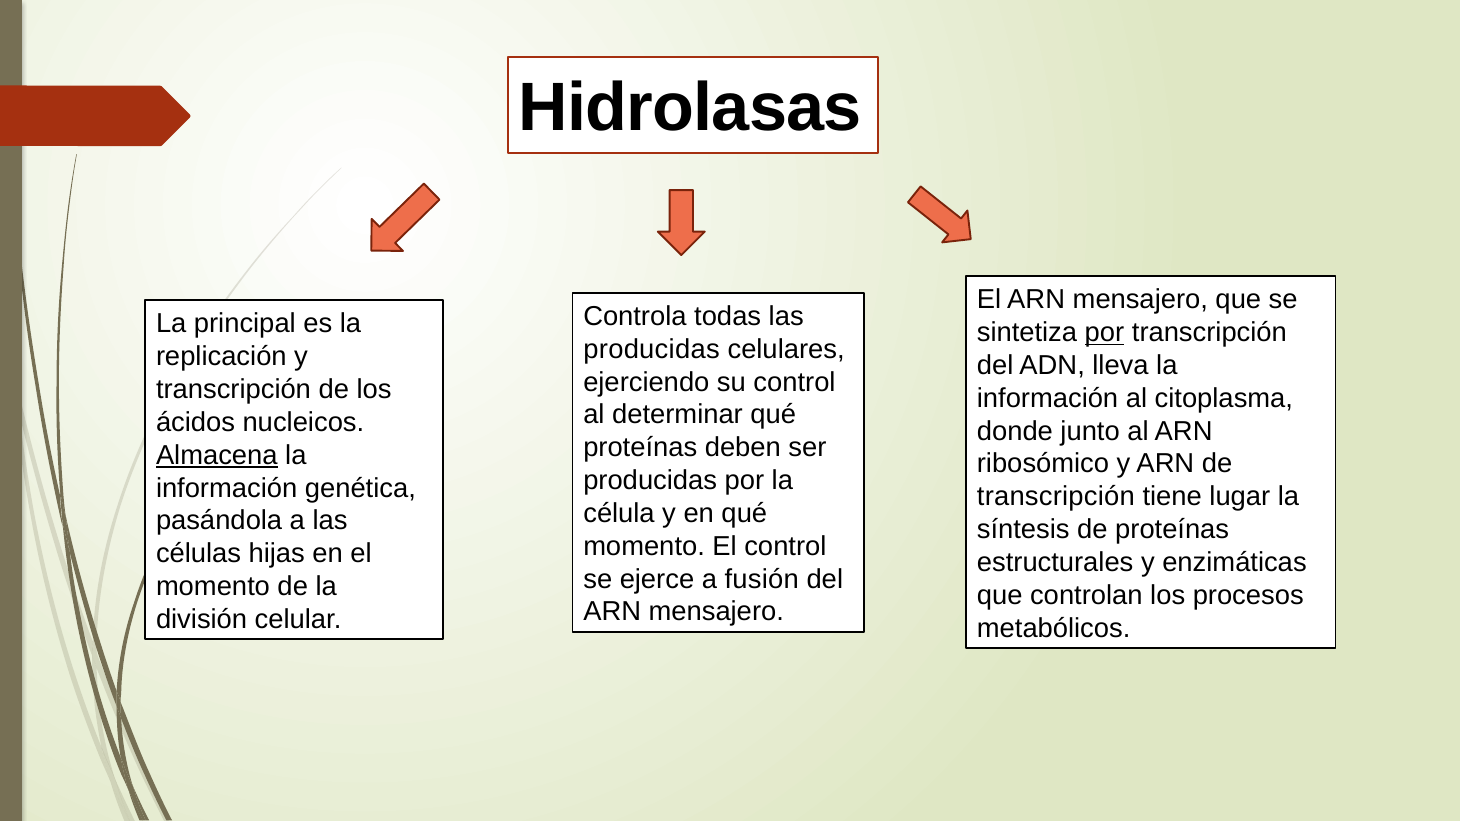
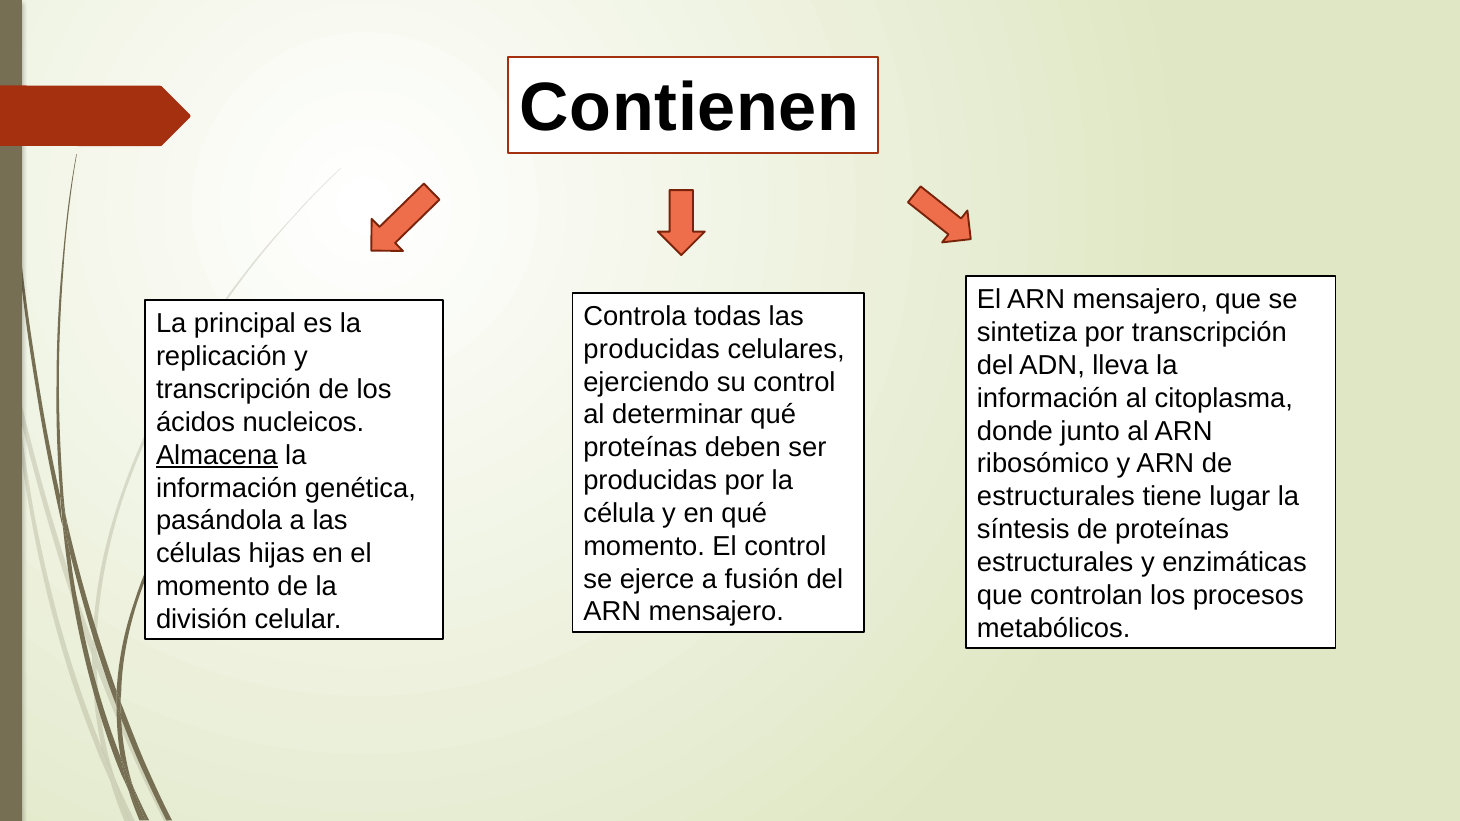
Hidrolasas: Hidrolasas -> Contienen
por at (1104, 333) underline: present -> none
transcripción at (1056, 497): transcripción -> estructurales
